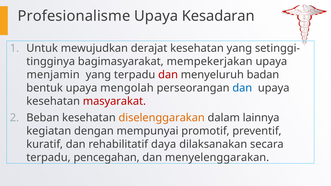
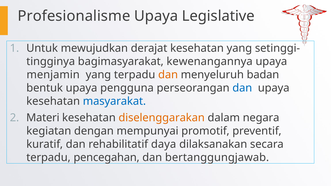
Kesadaran: Kesadaran -> Legislative
mempekerjakan: mempekerjakan -> kewenangannya
dan at (168, 75) colour: red -> orange
mengolah: mengolah -> pengguna
masyarakat colour: red -> blue
Beban: Beban -> Materi
lainnya: lainnya -> negara
menyelenggarakan: menyelenggarakan -> bertanggungjawab
